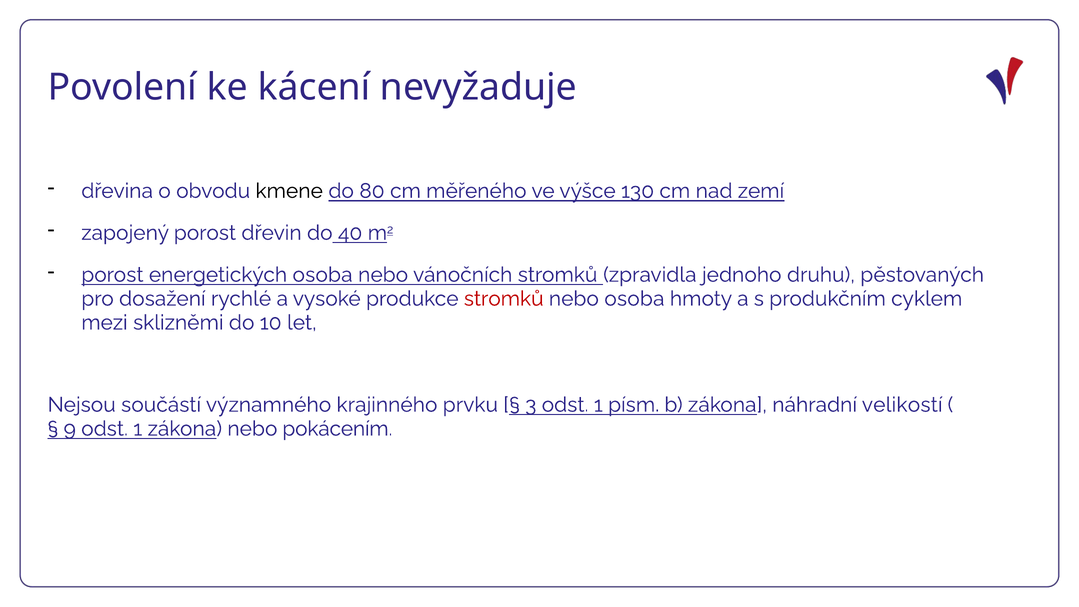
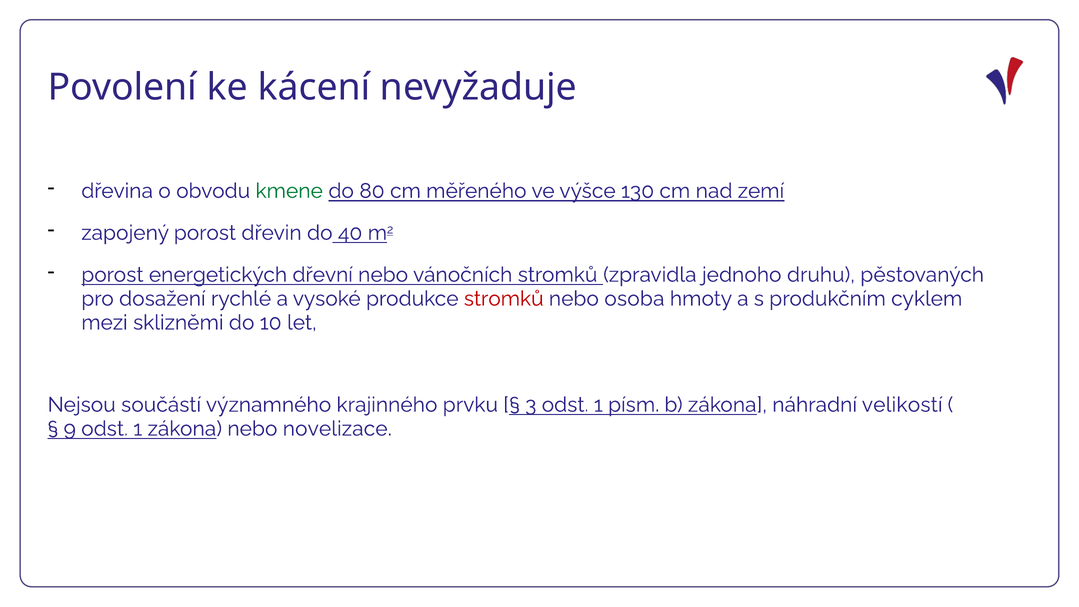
kmene colour: black -> green
energetických osoba: osoba -> dřevní
pokácením: pokácením -> novelizace
